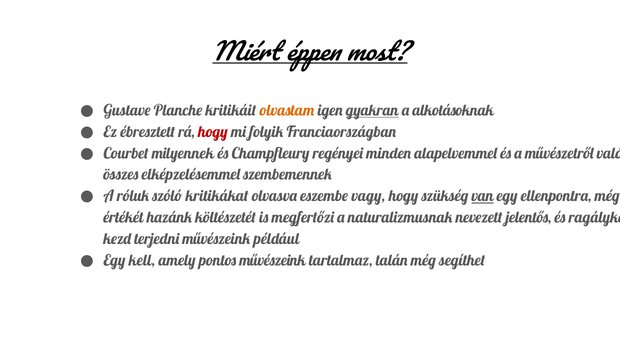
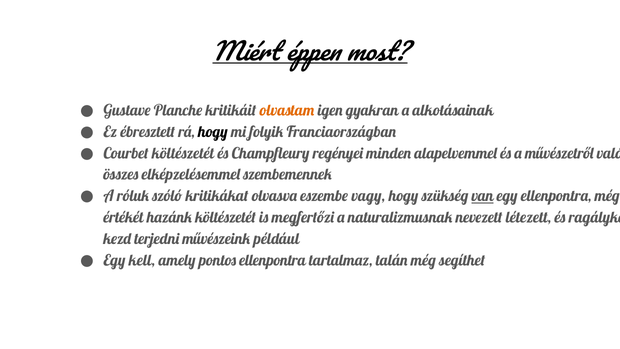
gyakran underline: present -> none
alkotásoknak: alkotásoknak -> alkotásainak
hogy at (213, 132) colour: red -> black
Courbet milyennek: milyennek -> költészetét
jelentős: jelentős -> létezett
pontos művészeink: művészeink -> ellenpontra
